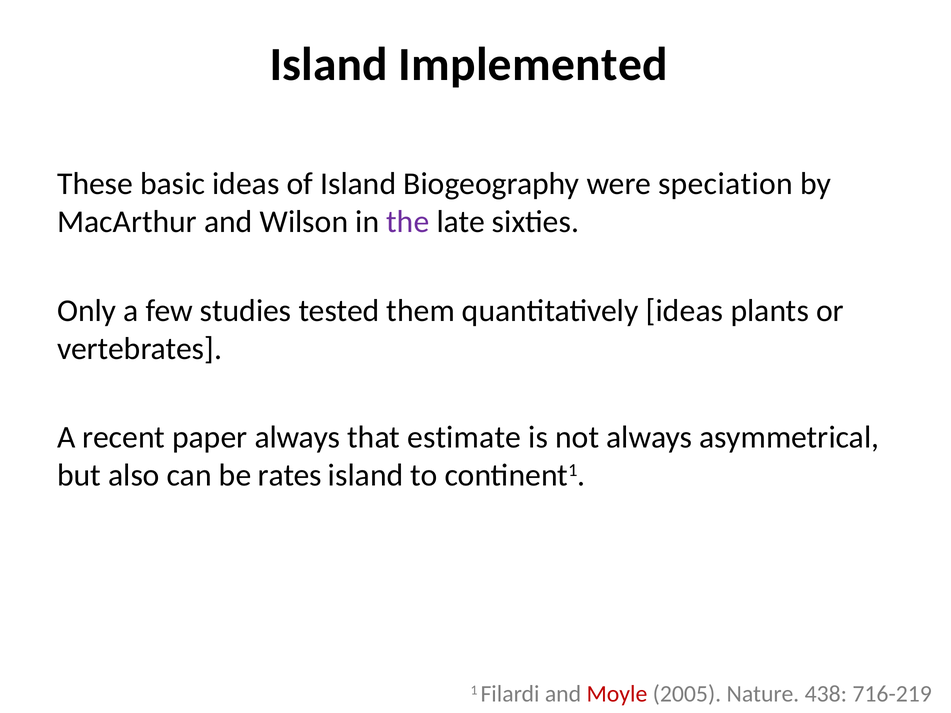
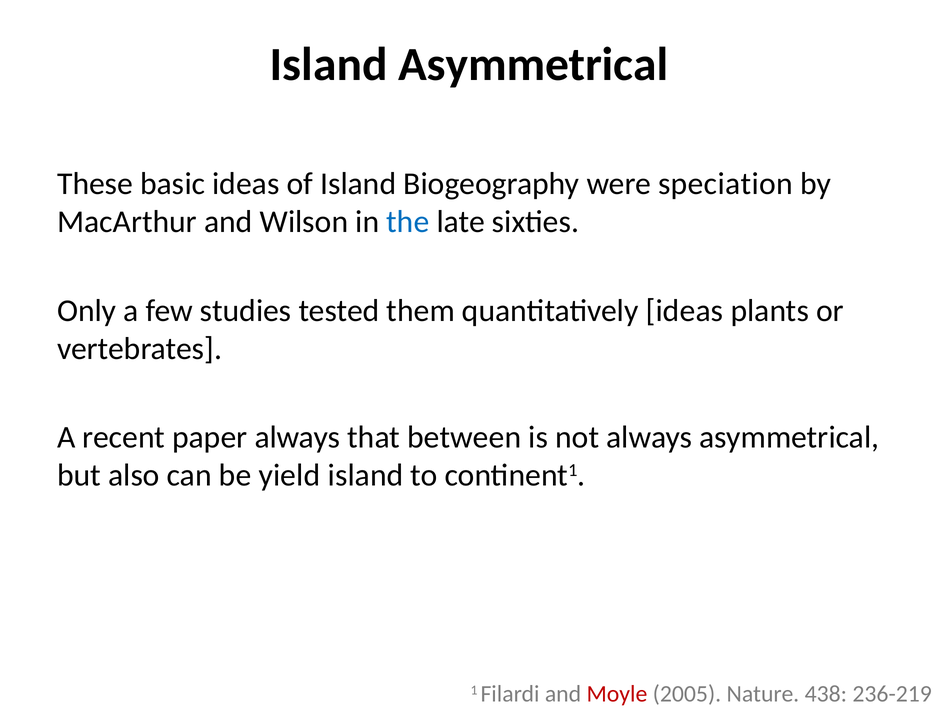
Island Implemented: Implemented -> Asymmetrical
the colour: purple -> blue
estimate: estimate -> between
rates: rates -> yield
716-219: 716-219 -> 236-219
